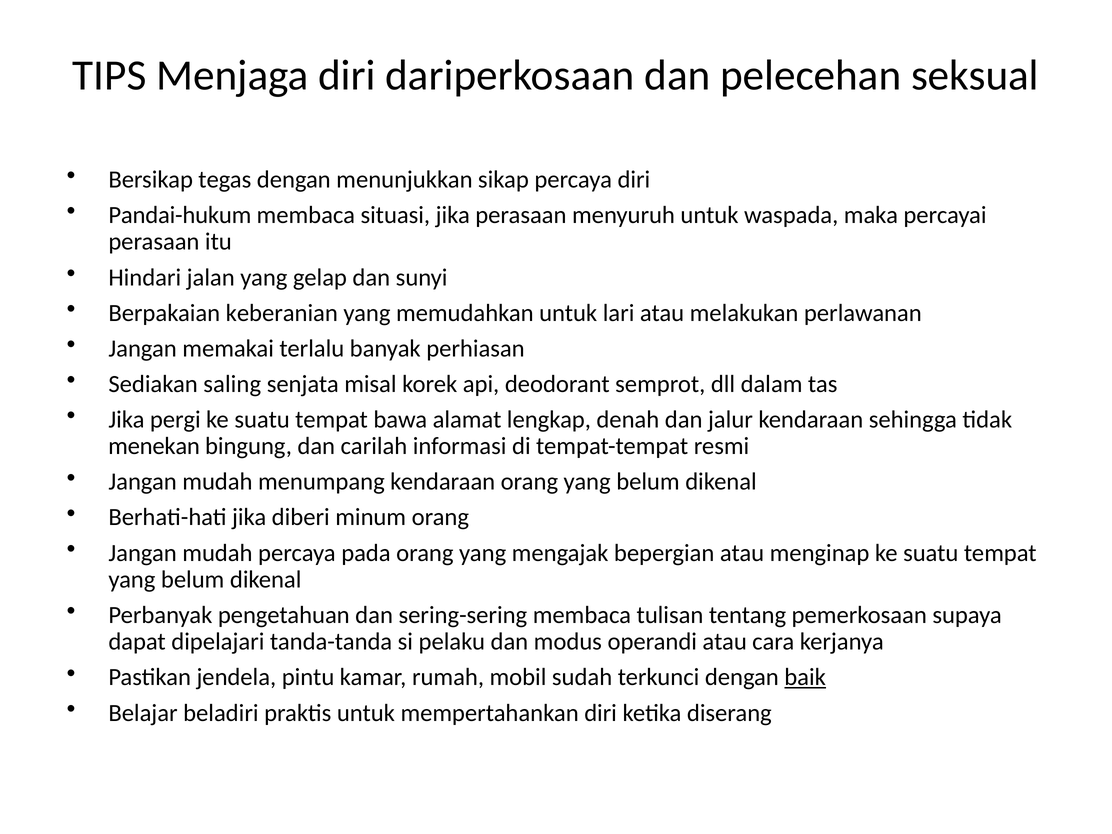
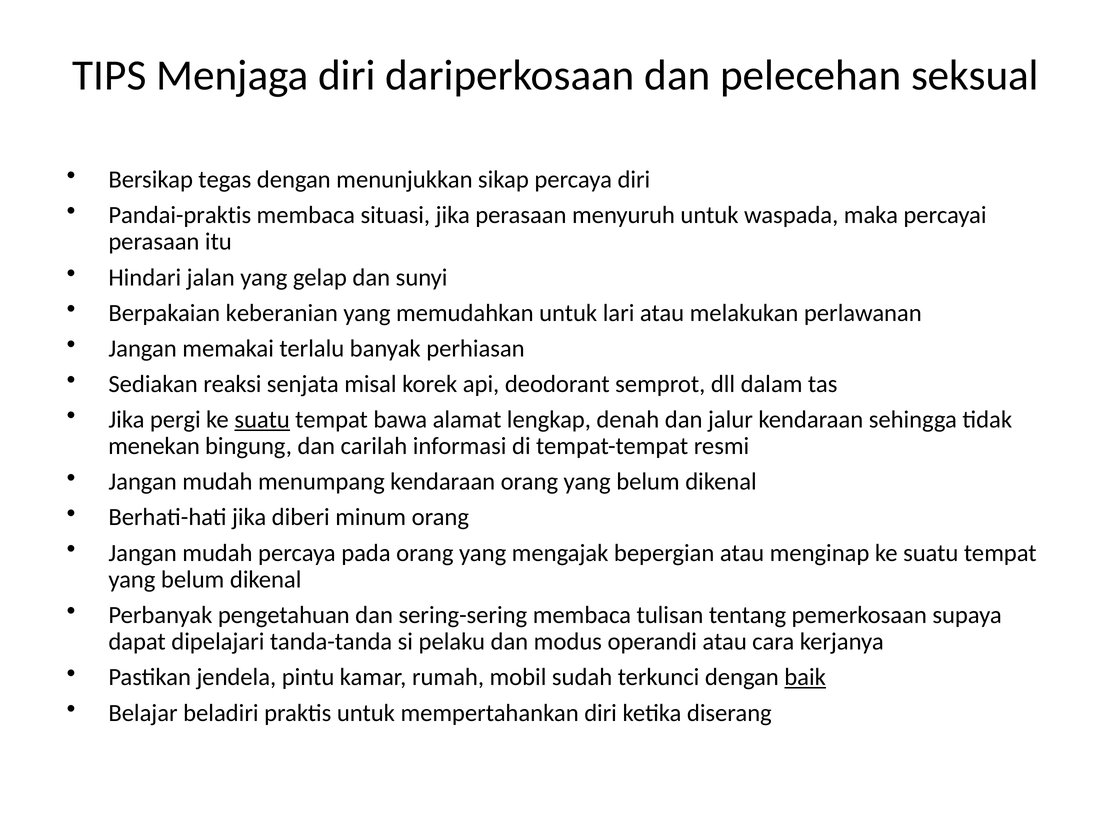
Pandai-hukum: Pandai-hukum -> Pandai-praktis
saling: saling -> reaksi
suatu at (262, 420) underline: none -> present
